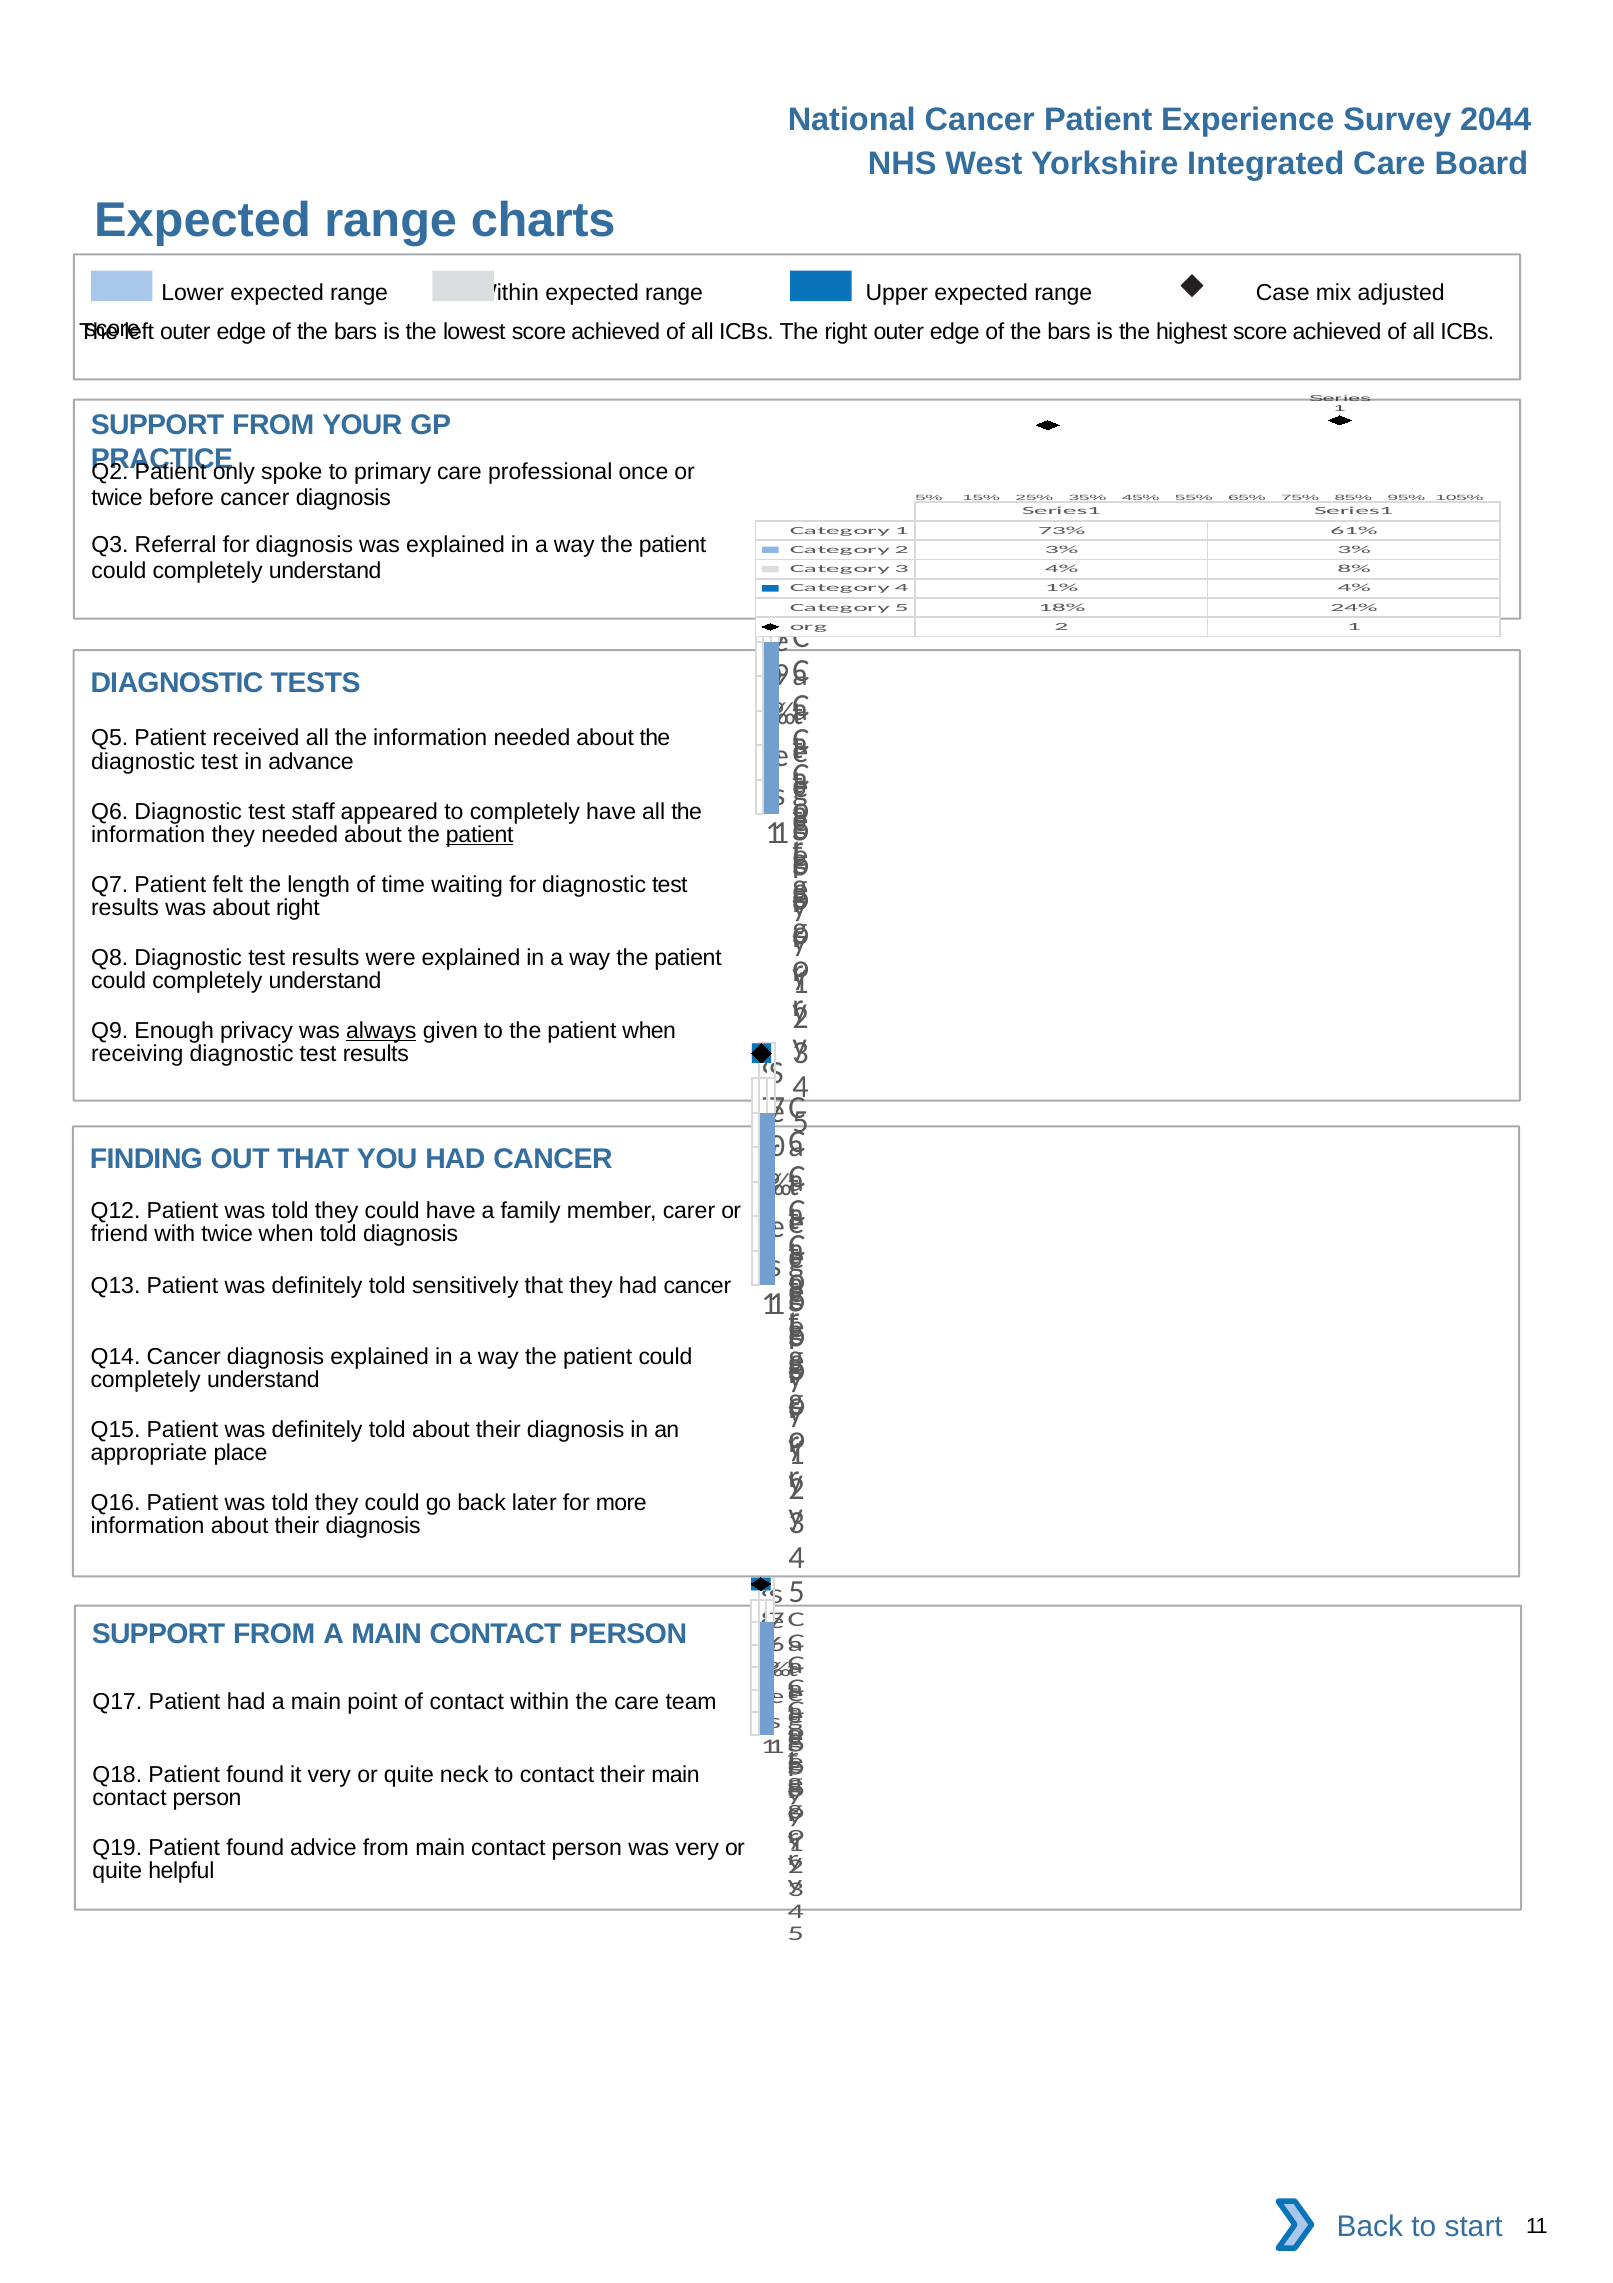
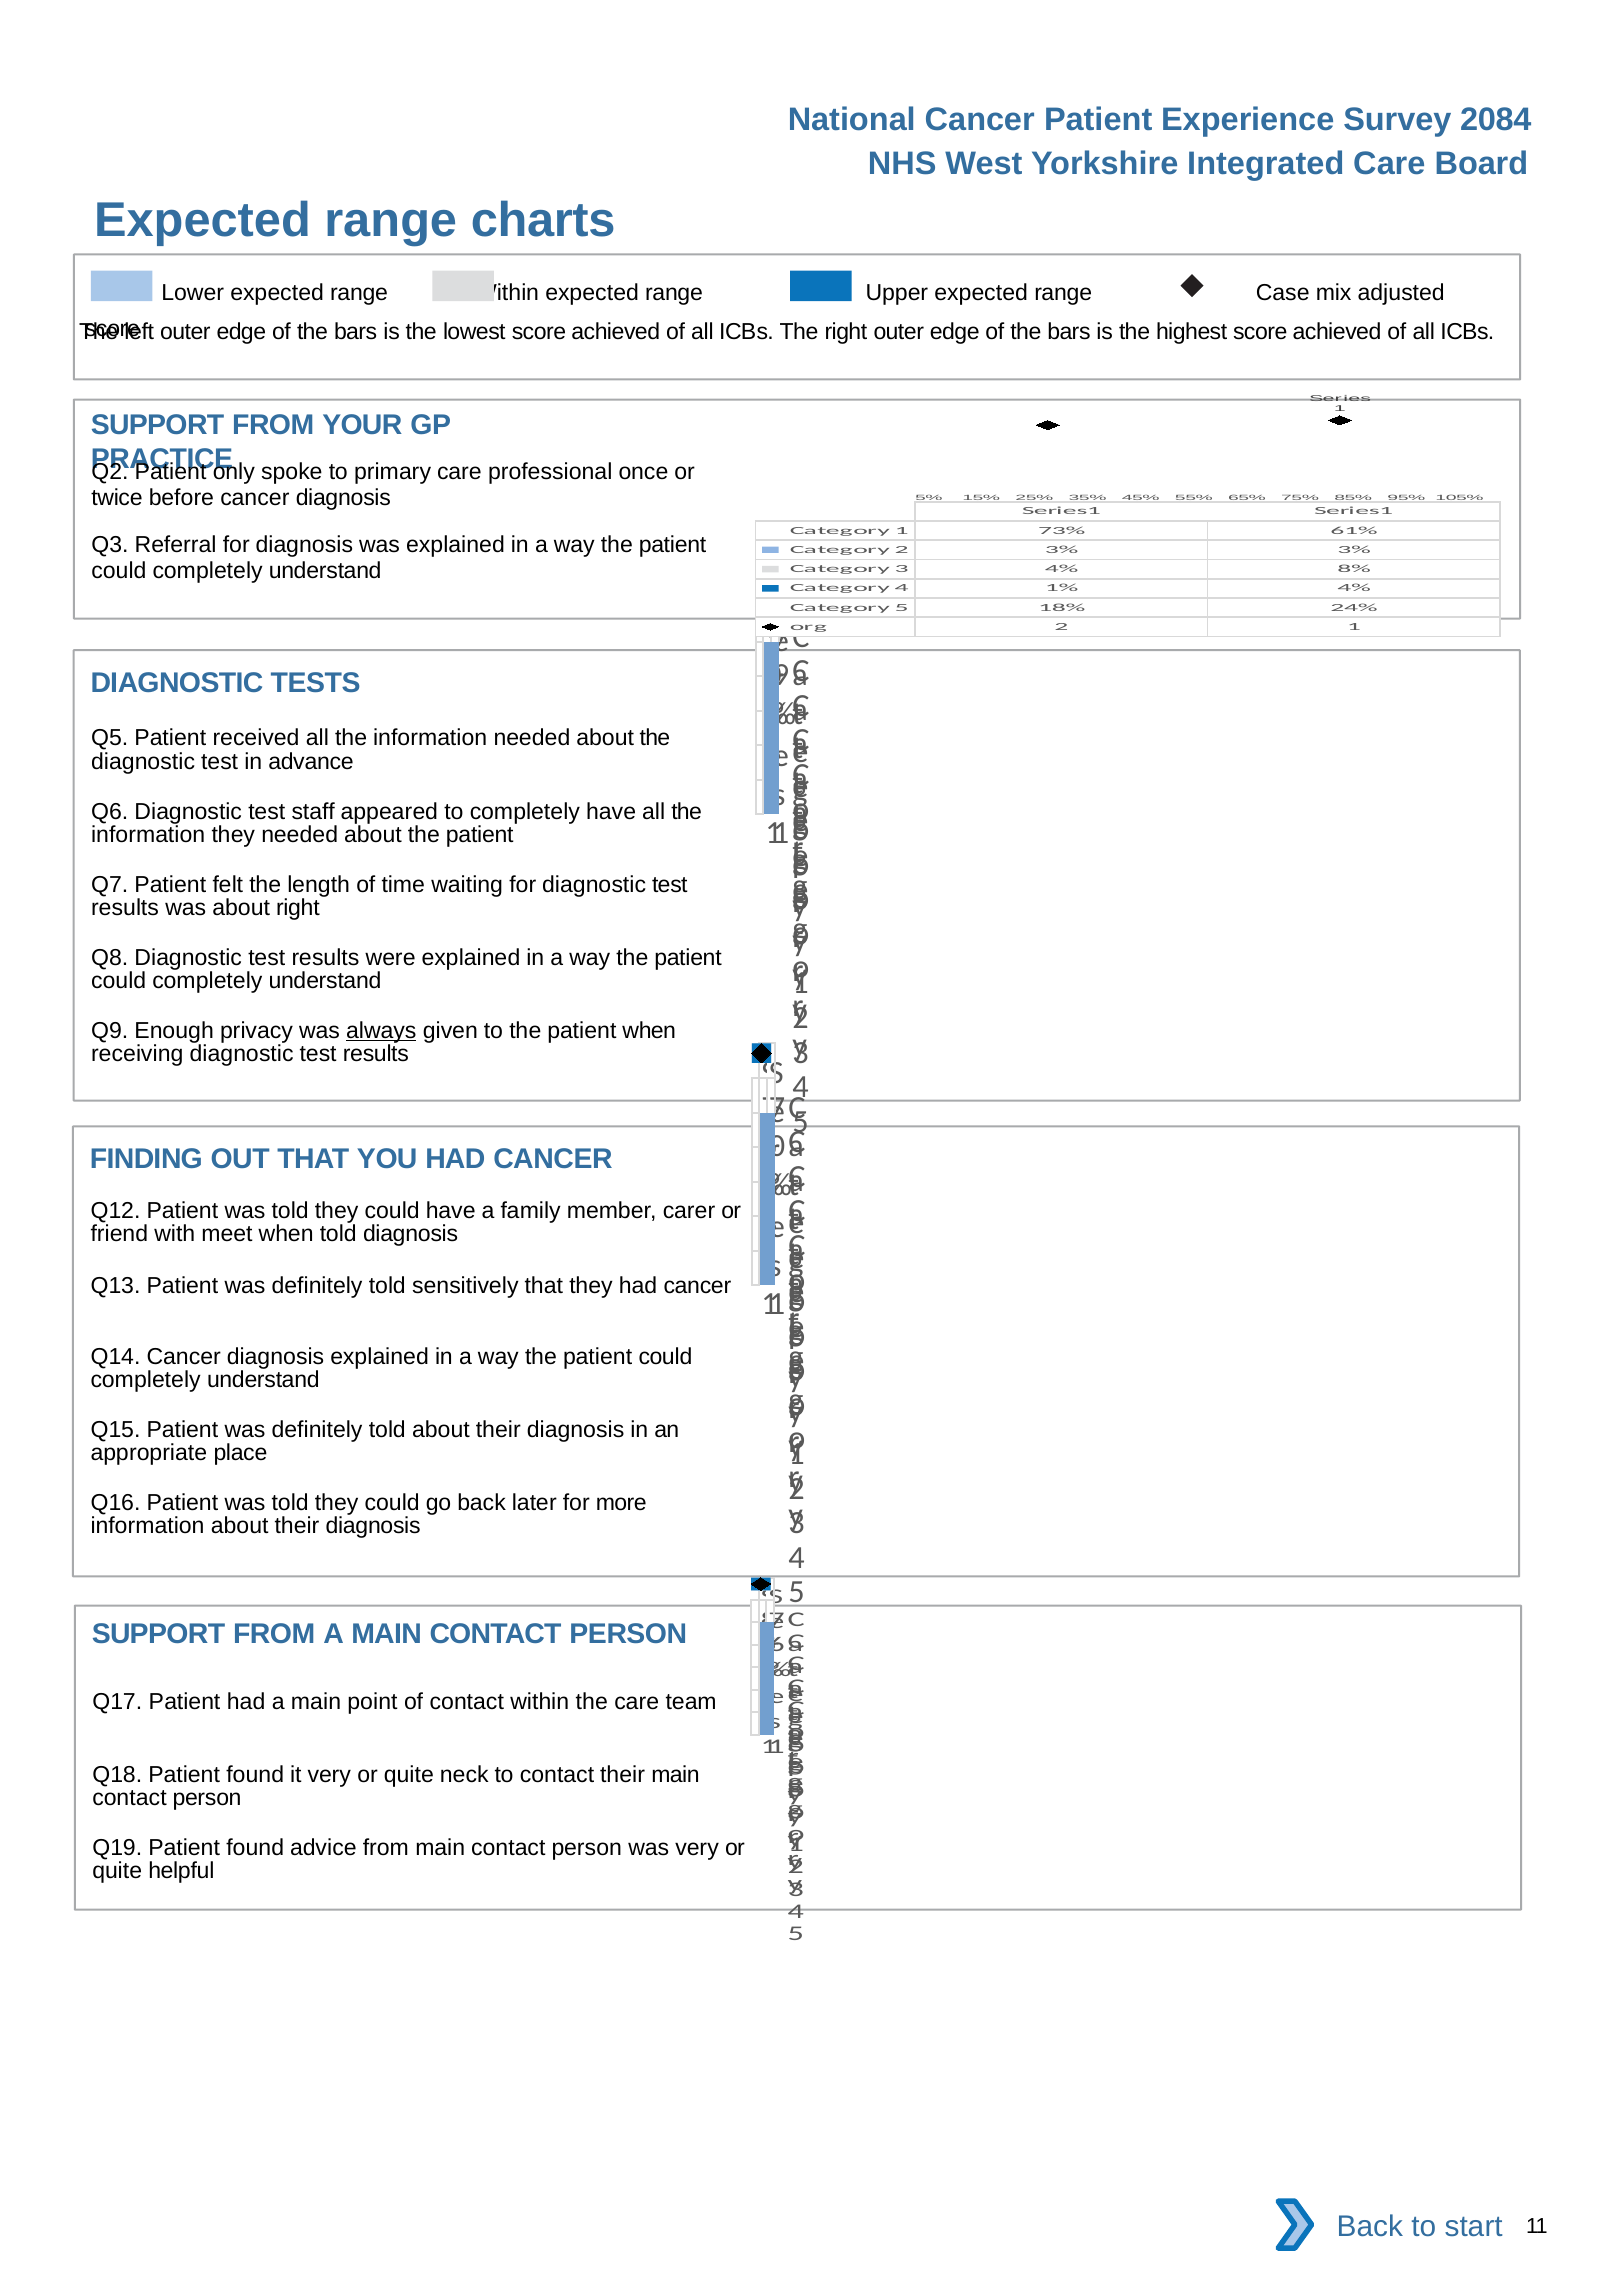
2044: 2044 -> 2084
patient at (480, 835) underline: present -> none
with twice: twice -> meet
